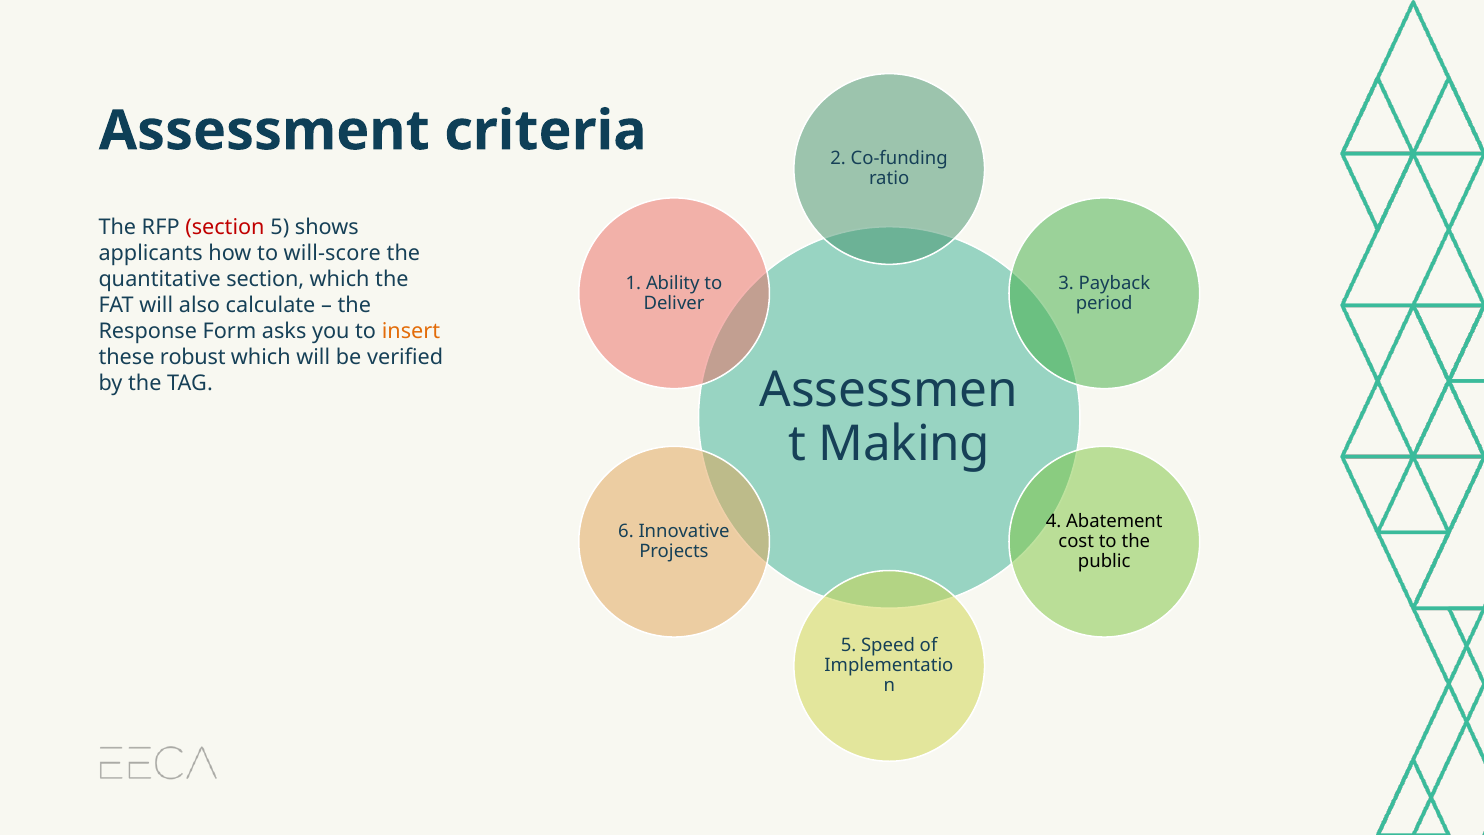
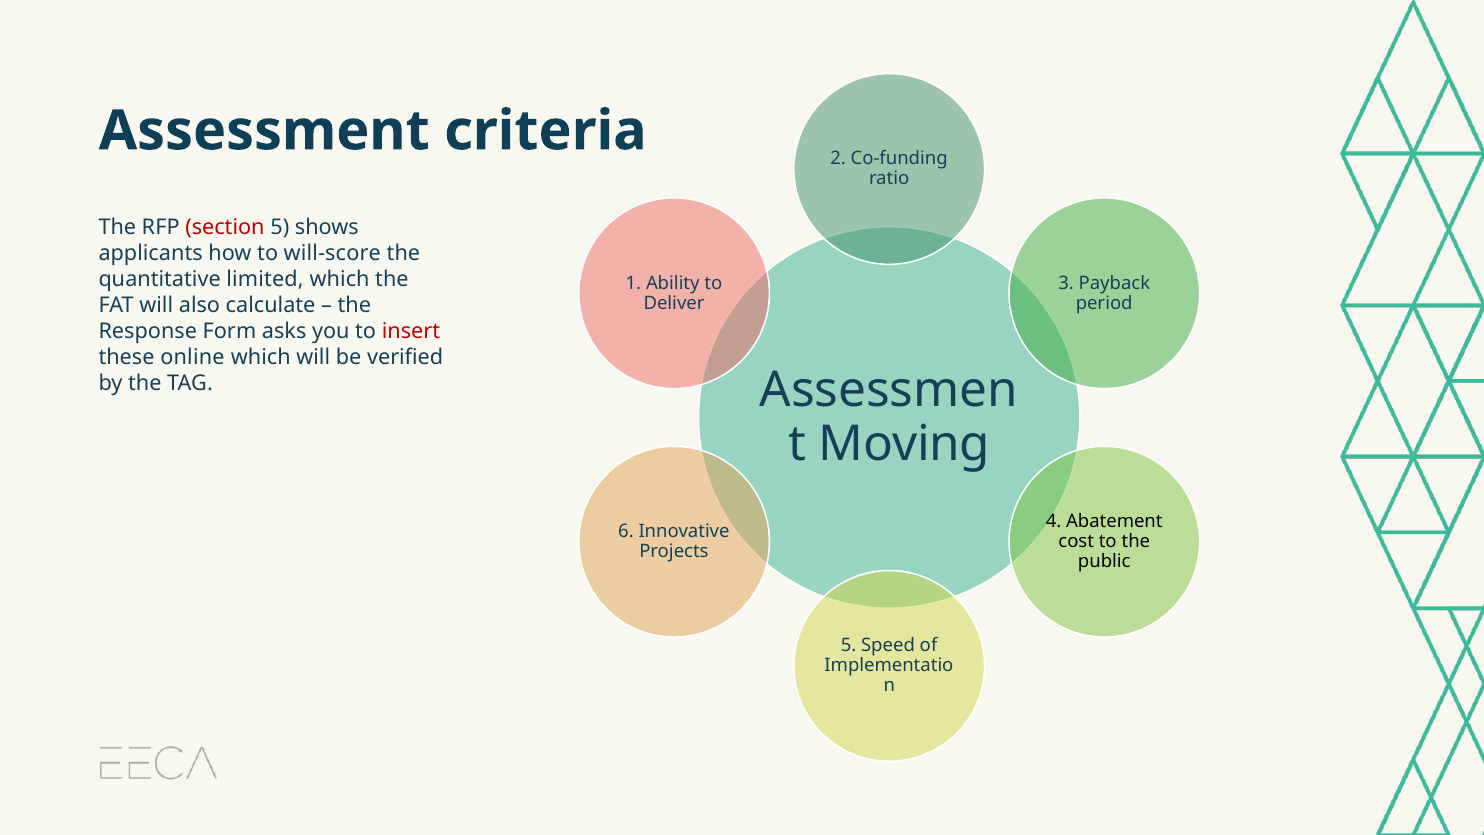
quantitative section: section -> limited
insert colour: orange -> red
robust: robust -> online
Making: Making -> Moving
